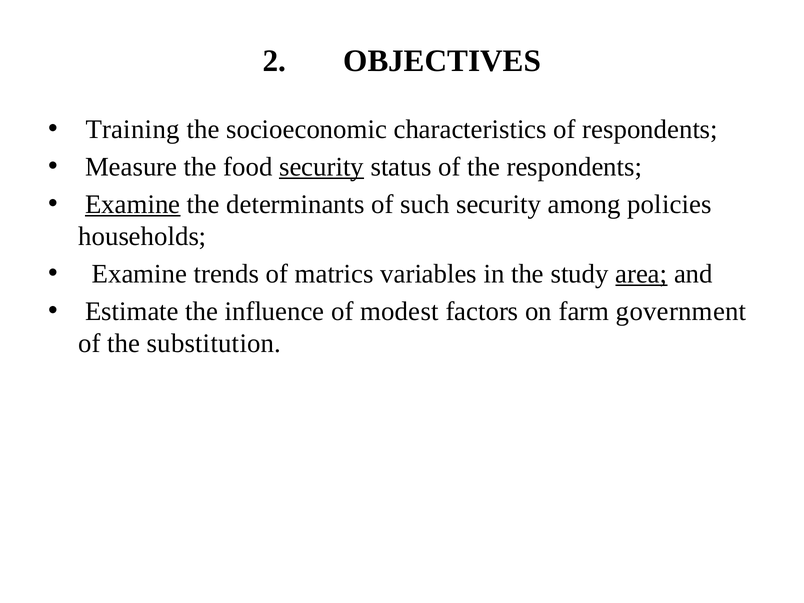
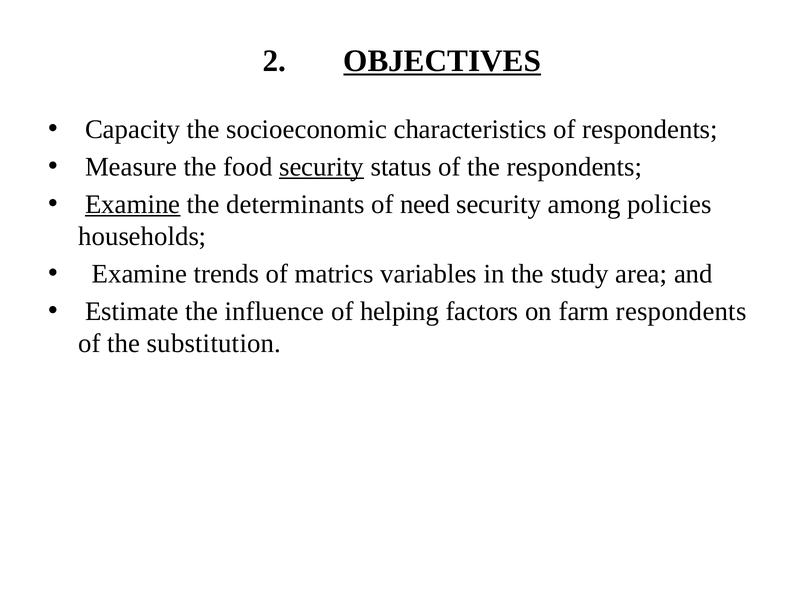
OBJECTIVES underline: none -> present
Training: Training -> Capacity
such: such -> need
area underline: present -> none
modest: modest -> helping
farm government: government -> respondents
